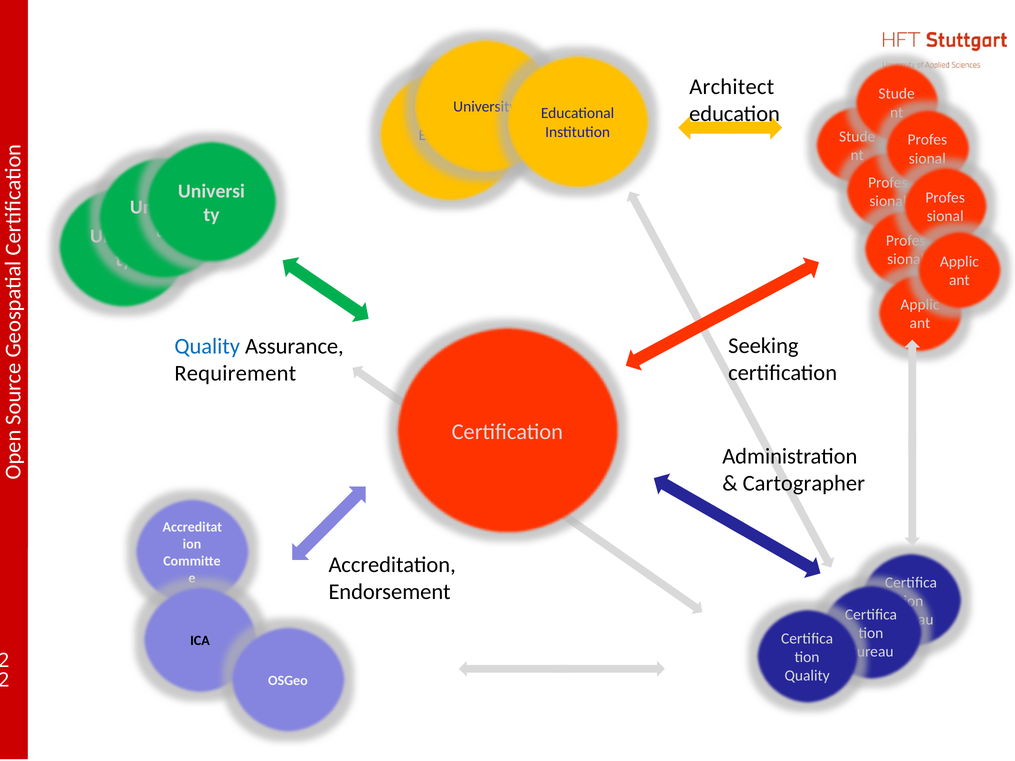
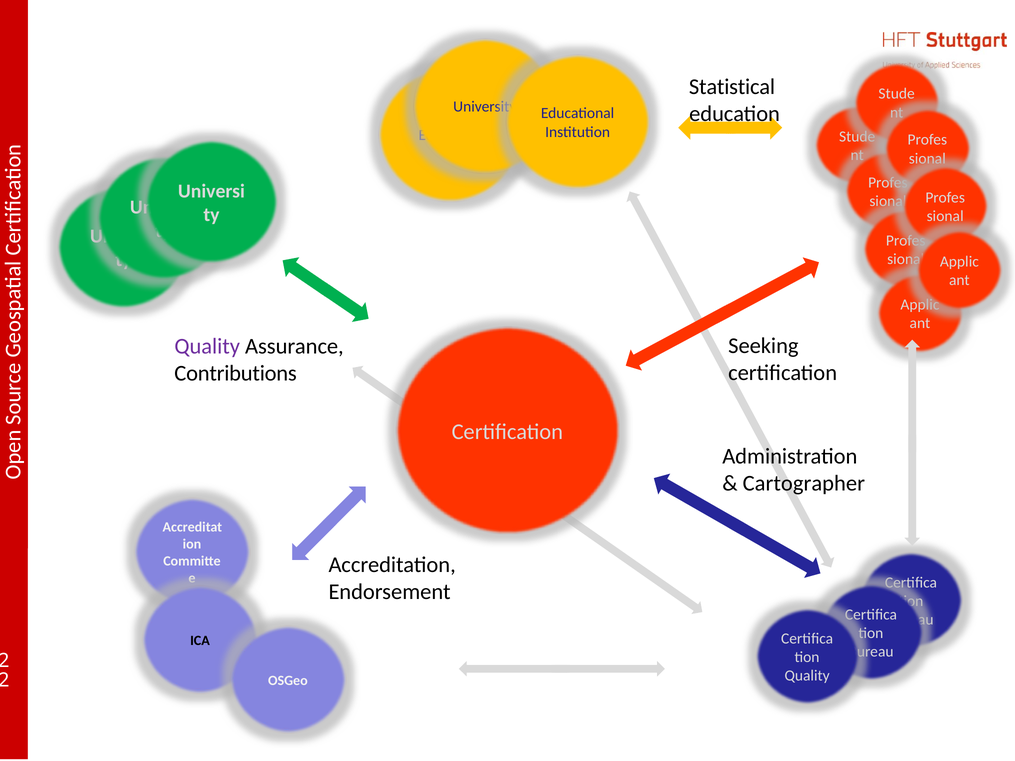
Architect: Architect -> Statistical
Quality at (207, 346) colour: blue -> purple
Requirement: Requirement -> Contributions
